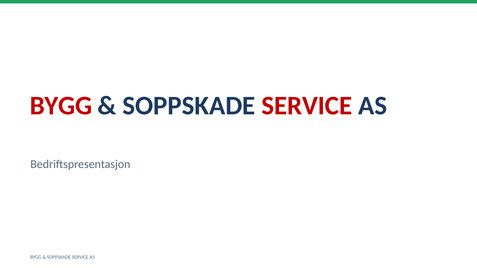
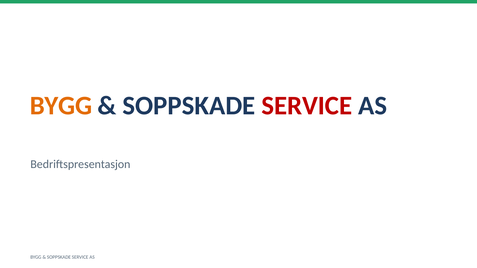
BYGG at (61, 106) colour: red -> orange
